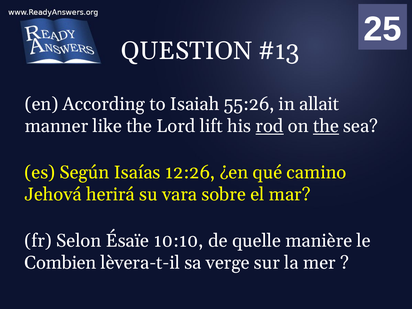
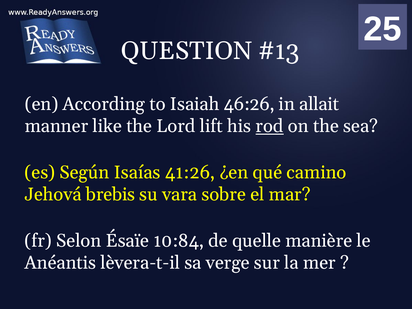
55:26: 55:26 -> 46:26
the at (326, 126) underline: present -> none
12:26: 12:26 -> 41:26
herirá: herirá -> brebis
10:10: 10:10 -> 10:84
Combien: Combien -> Anéantis
